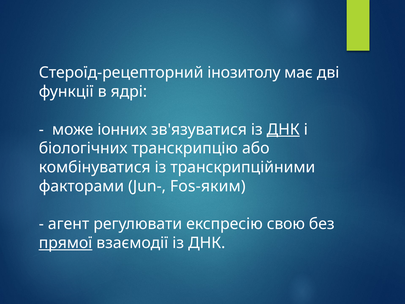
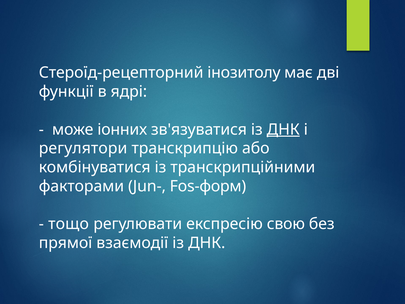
біологічних: біологічних -> регулятори
Fos-яким: Fos-яким -> Fos-форм
агент: агент -> тощо
прямої underline: present -> none
